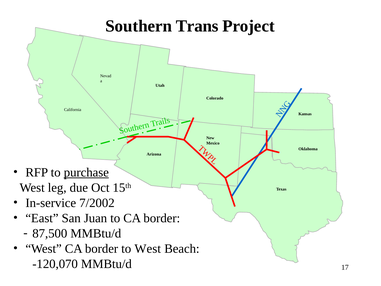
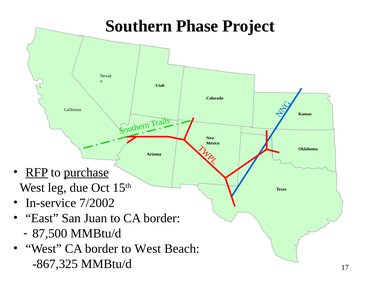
Trans: Trans -> Phase
RFP underline: none -> present
-120,070: -120,070 -> -867,325
